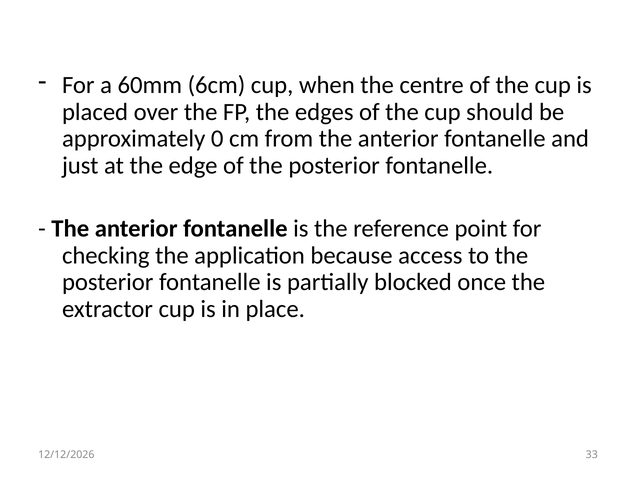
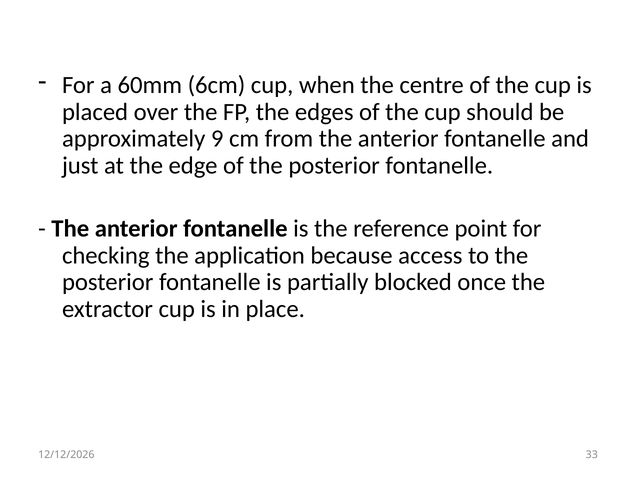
0: 0 -> 9
